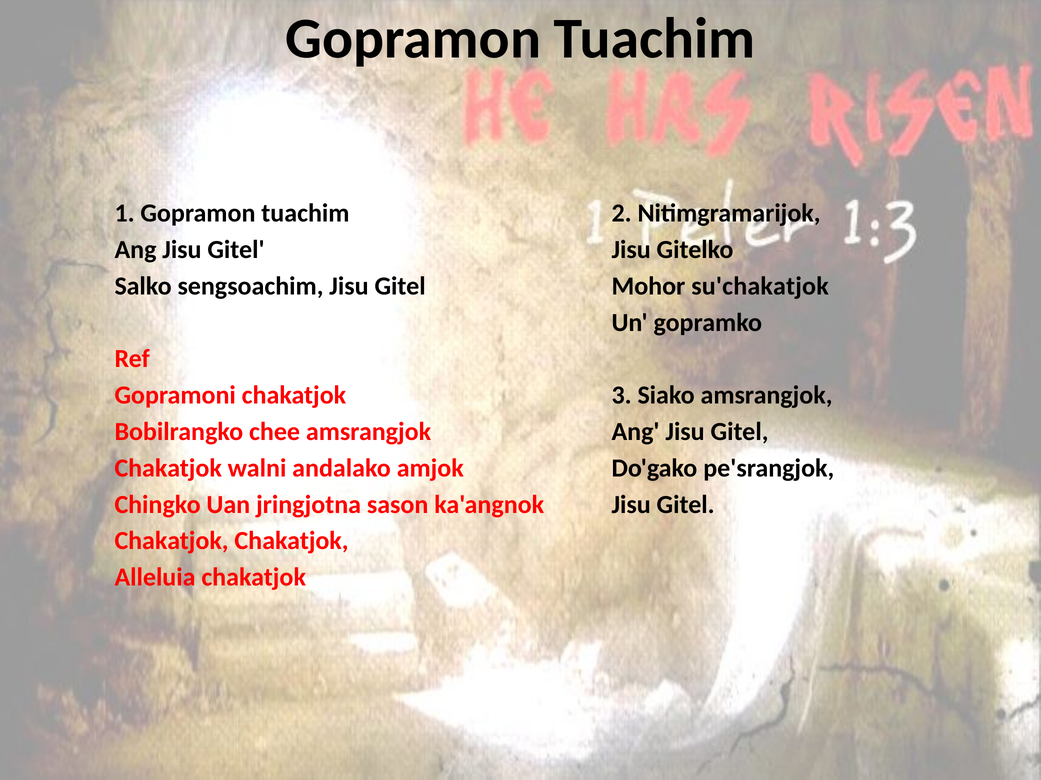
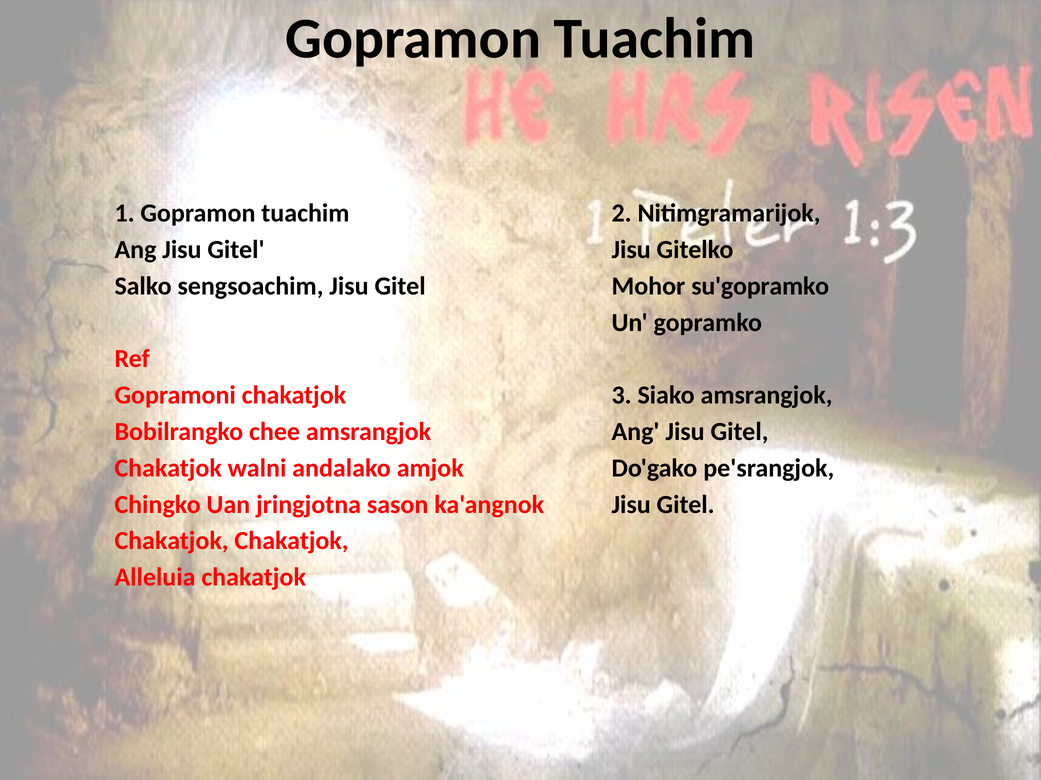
su'chakatjok: su'chakatjok -> su'gopramko
